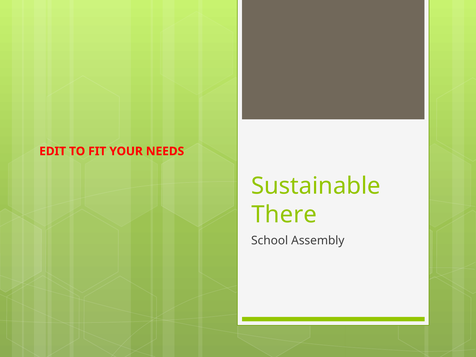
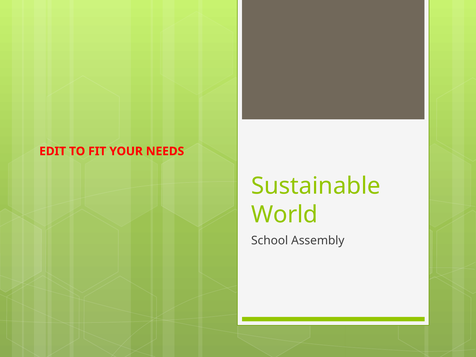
There: There -> World
